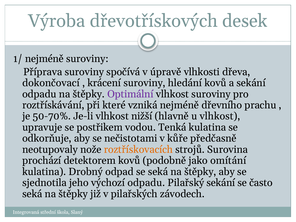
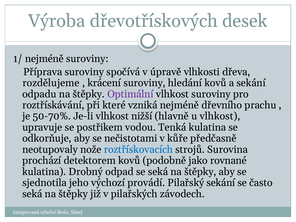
dokončovací: dokončovací -> rozdělujeme
roztřískovacích colour: orange -> blue
omítání: omítání -> rovnané
výchozí odpadu: odpadu -> provádí
